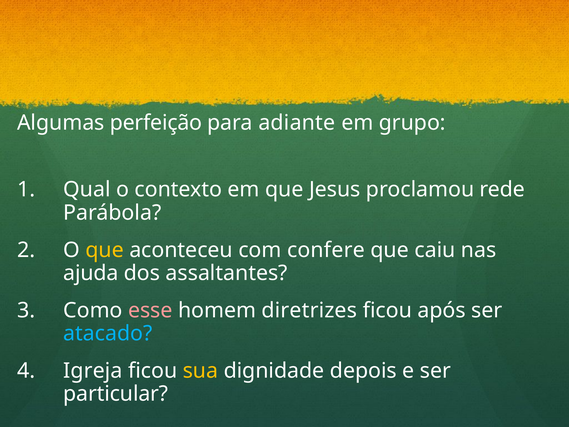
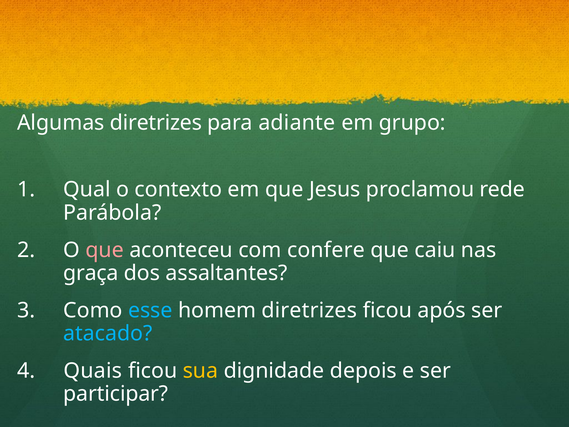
Algumas perfeição: perfeição -> diretrizes
que at (105, 250) colour: yellow -> pink
ajuda: ajuda -> graça
esse colour: pink -> light blue
Igreja: Igreja -> Quais
particular: particular -> participar
